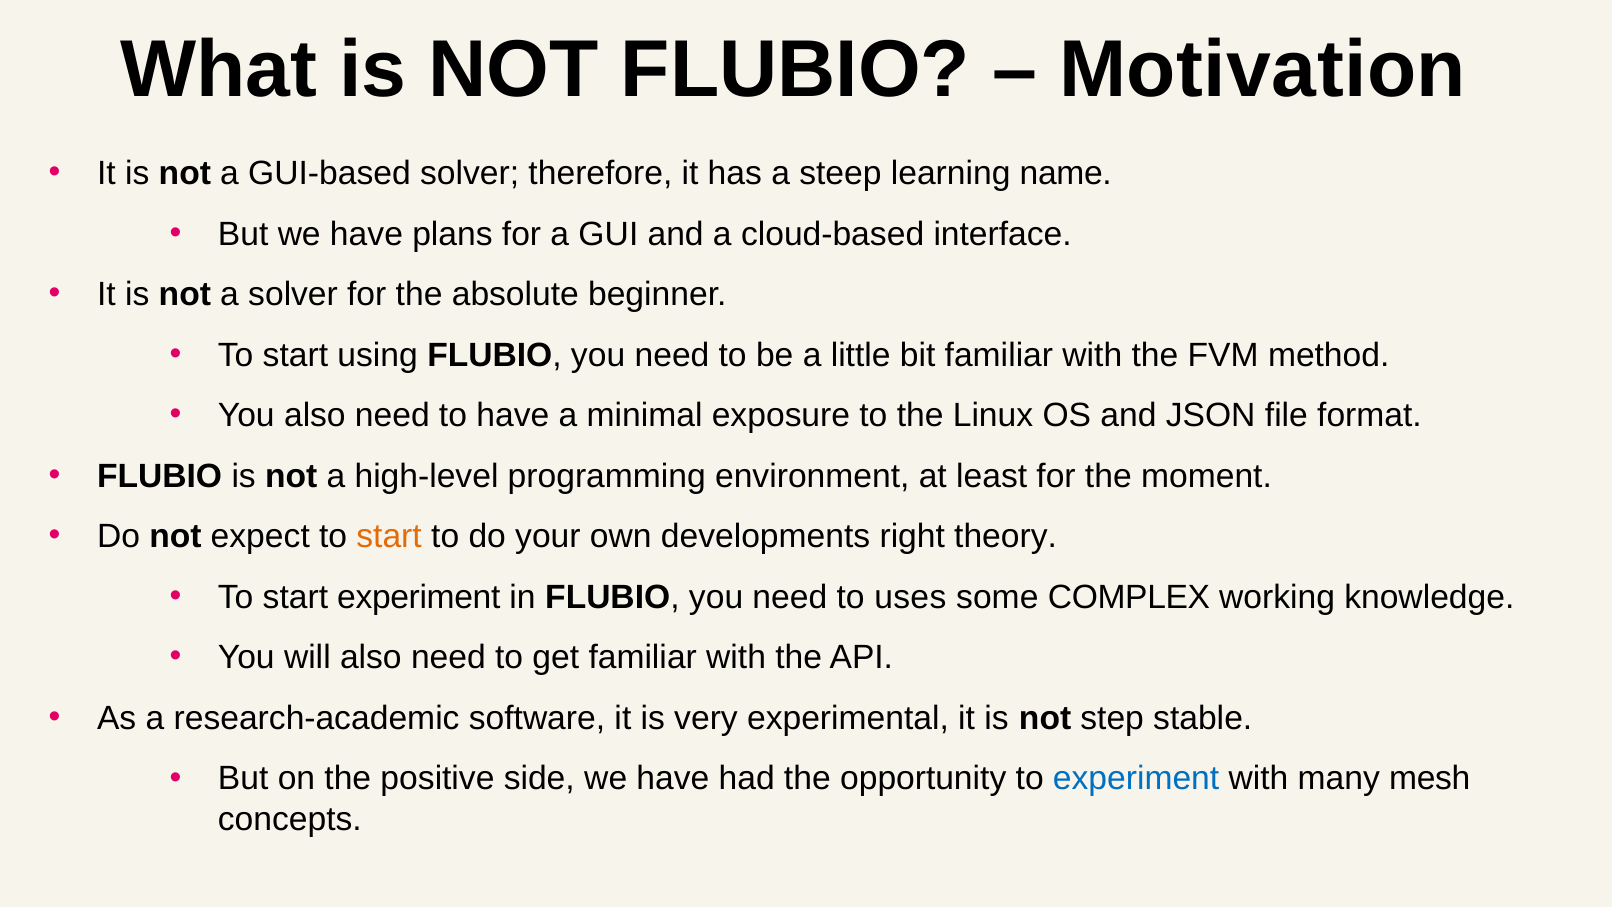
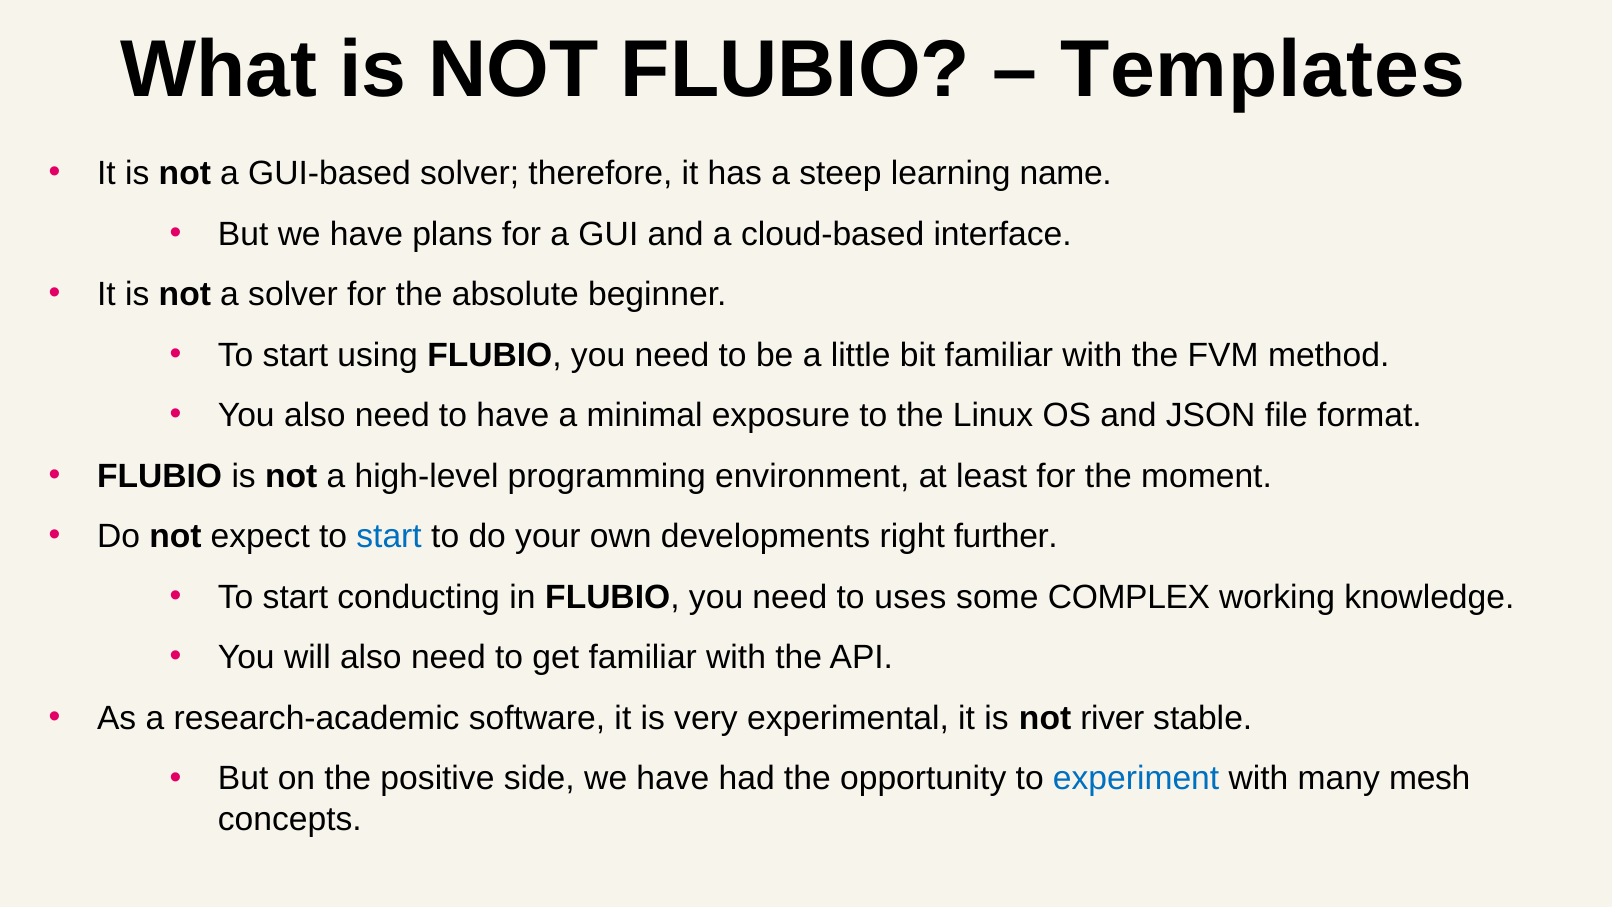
Motivation: Motivation -> Templates
start at (389, 537) colour: orange -> blue
theory: theory -> further
start experiment: experiment -> conducting
step: step -> river
